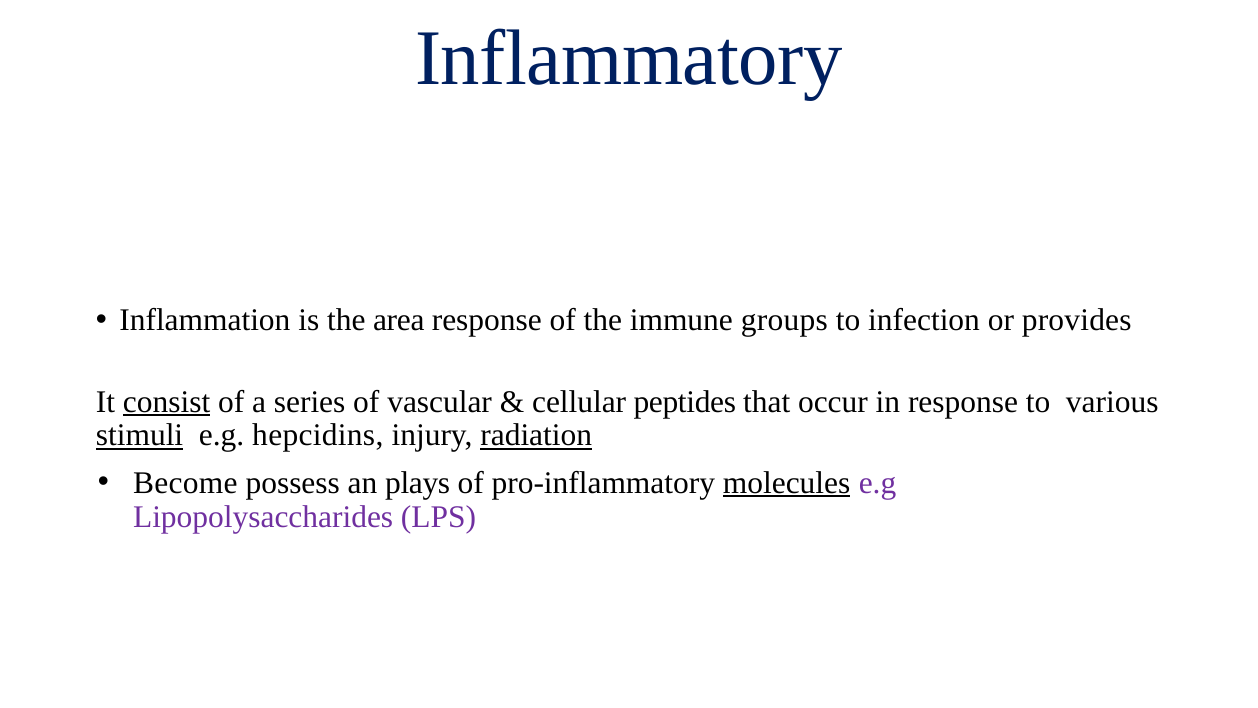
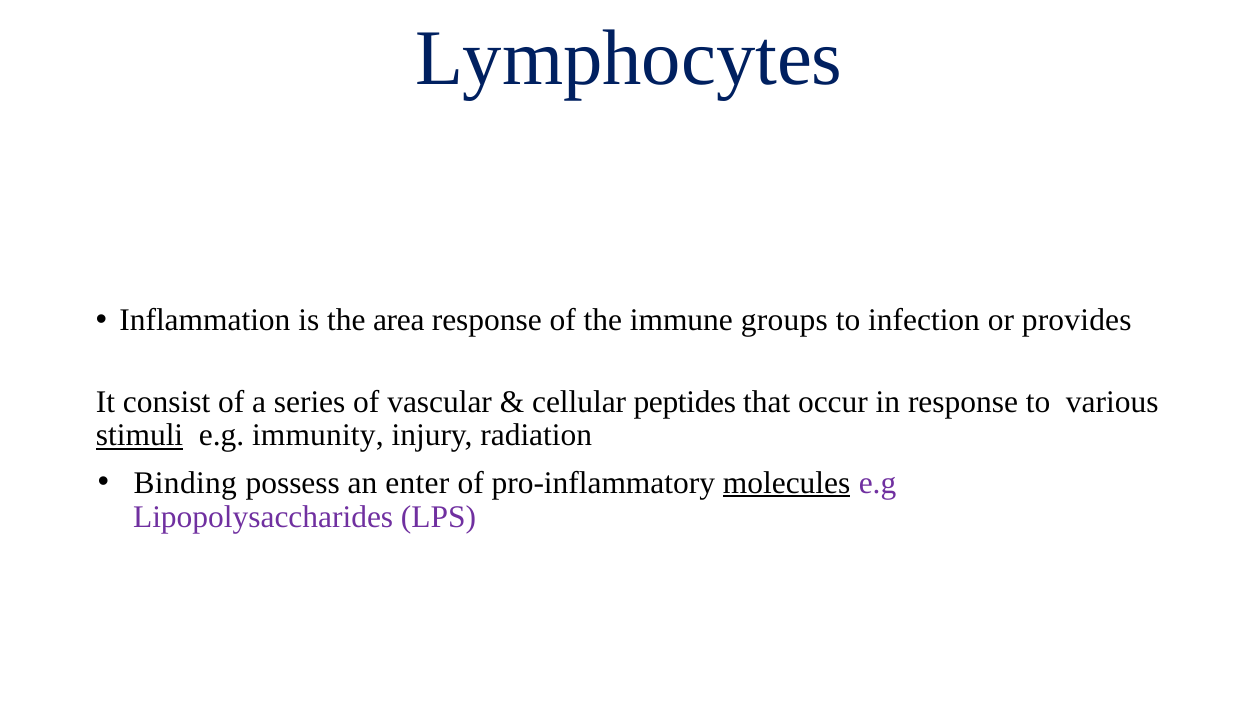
Inflammatory: Inflammatory -> Lymphocytes
consist underline: present -> none
hepcidins: hepcidins -> immunity
radiation underline: present -> none
Become: Become -> Binding
plays: plays -> enter
